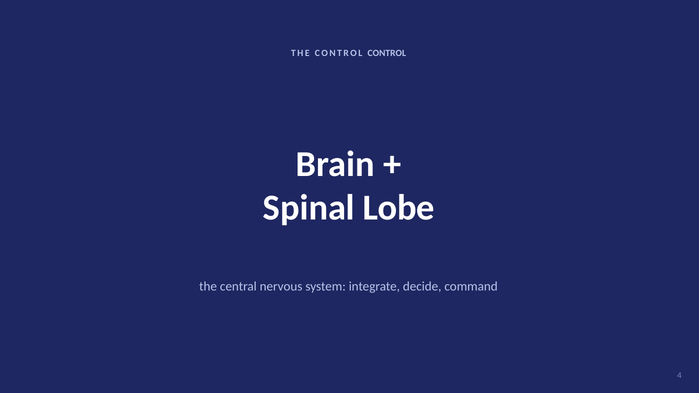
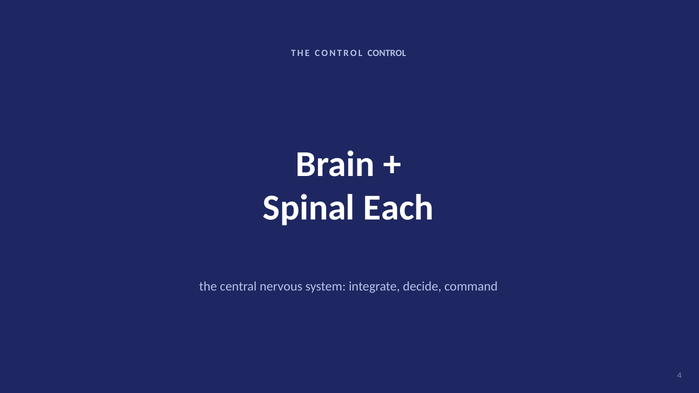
Lobe: Lobe -> Each
